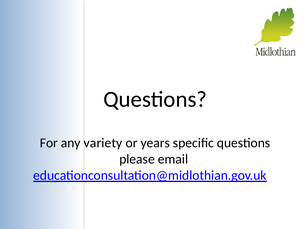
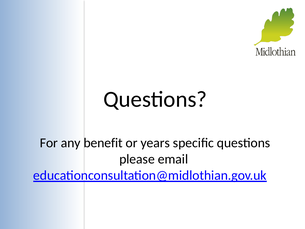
variety: variety -> benefit
